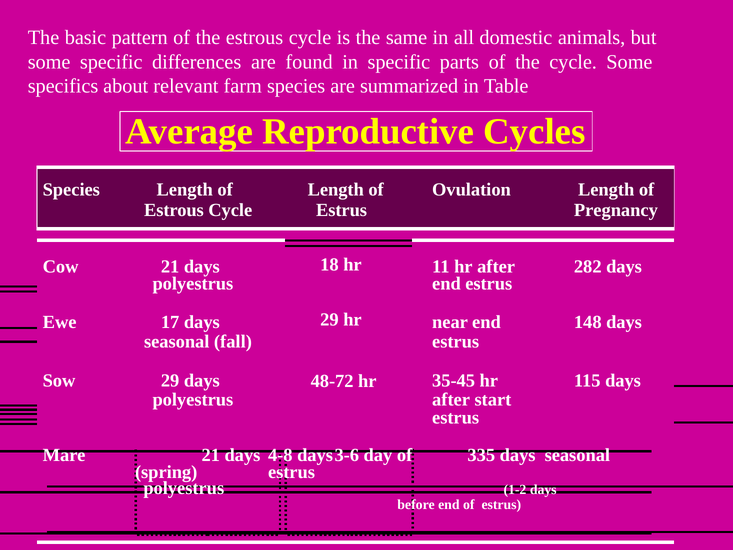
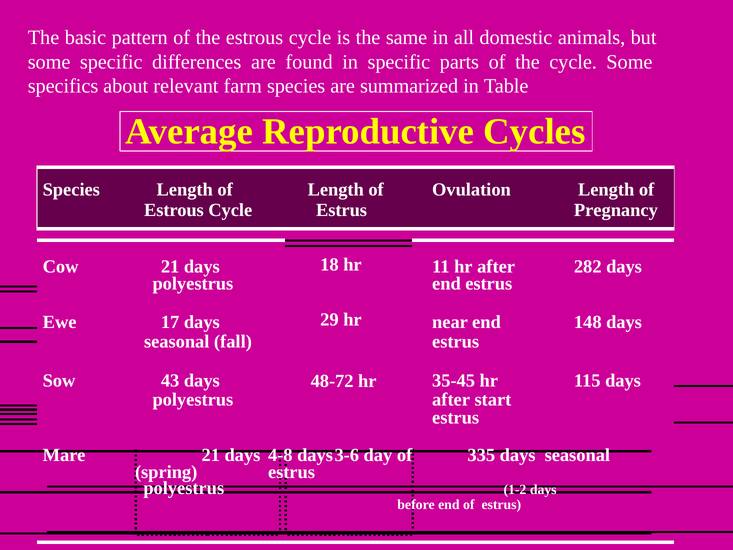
Sow 29: 29 -> 43
